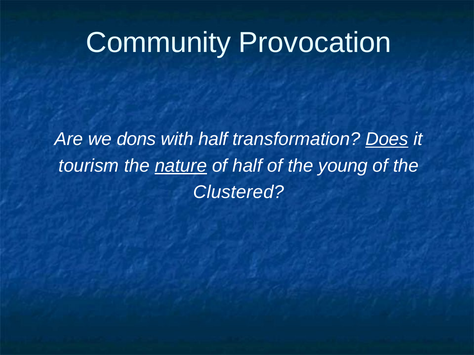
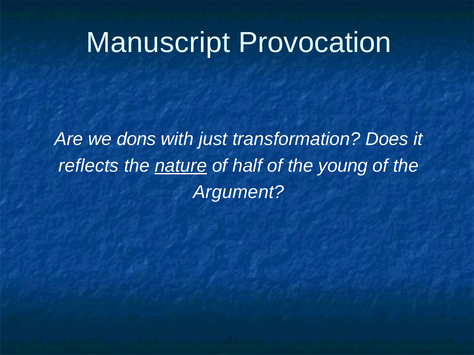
Community: Community -> Manuscript
with half: half -> just
Does underline: present -> none
tourism: tourism -> reflects
Clustered: Clustered -> Argument
